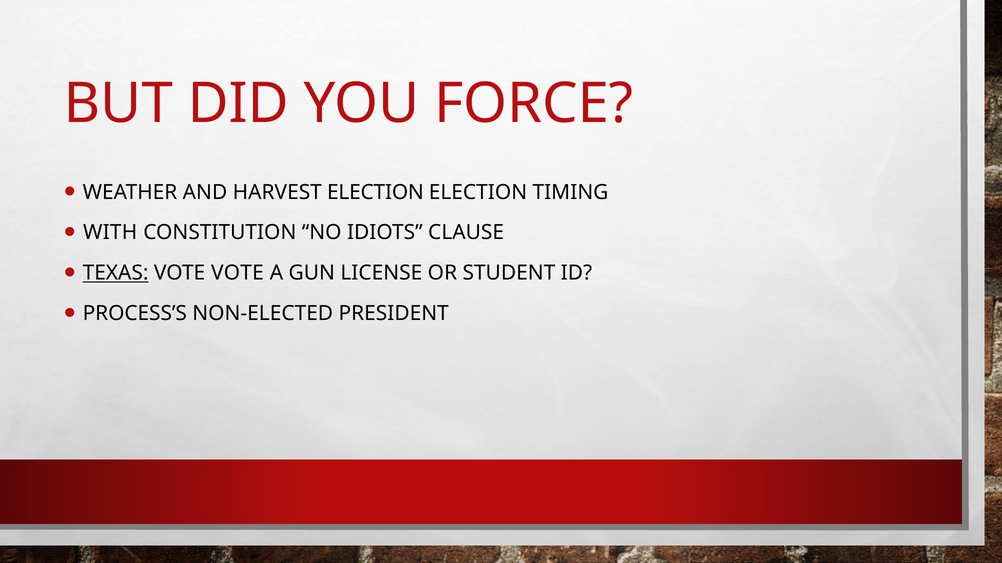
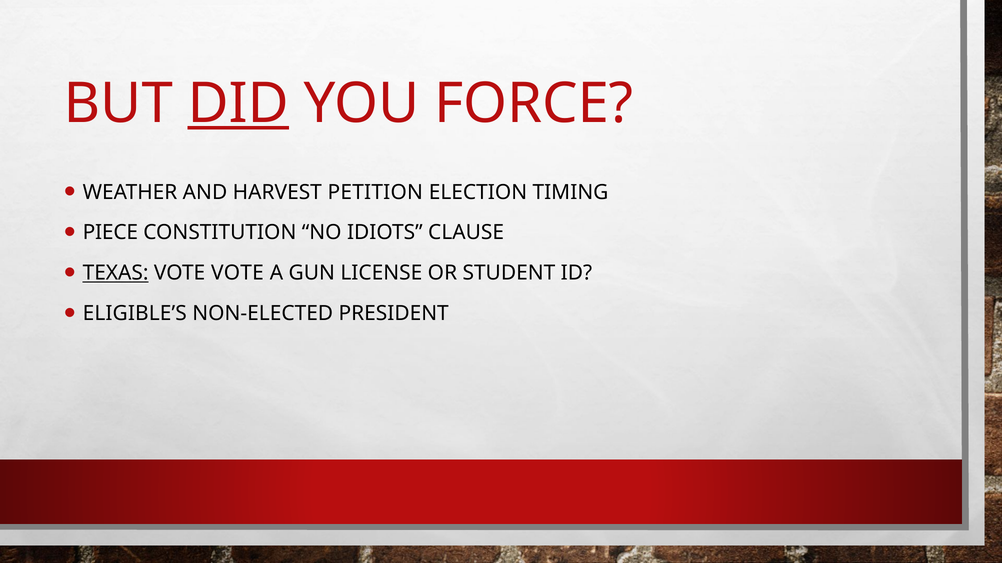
DID underline: none -> present
HARVEST ELECTION: ELECTION -> PETITION
WITH: WITH -> PIECE
PROCESS’S: PROCESS’S -> ELIGIBLE’S
